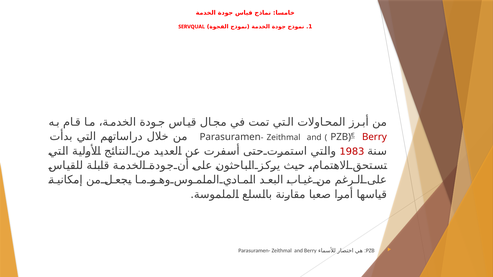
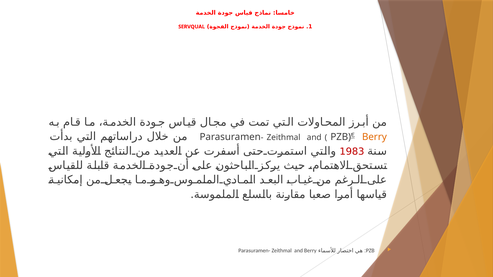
Berry at (374, 137) colour: red -> orange
